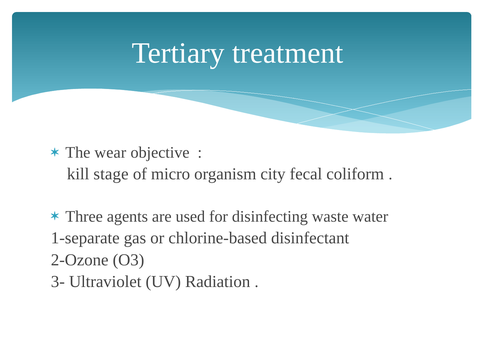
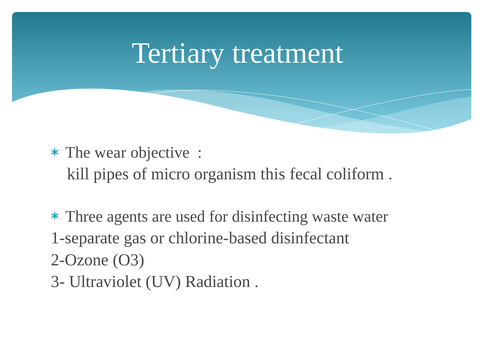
stage: stage -> pipes
city: city -> this
